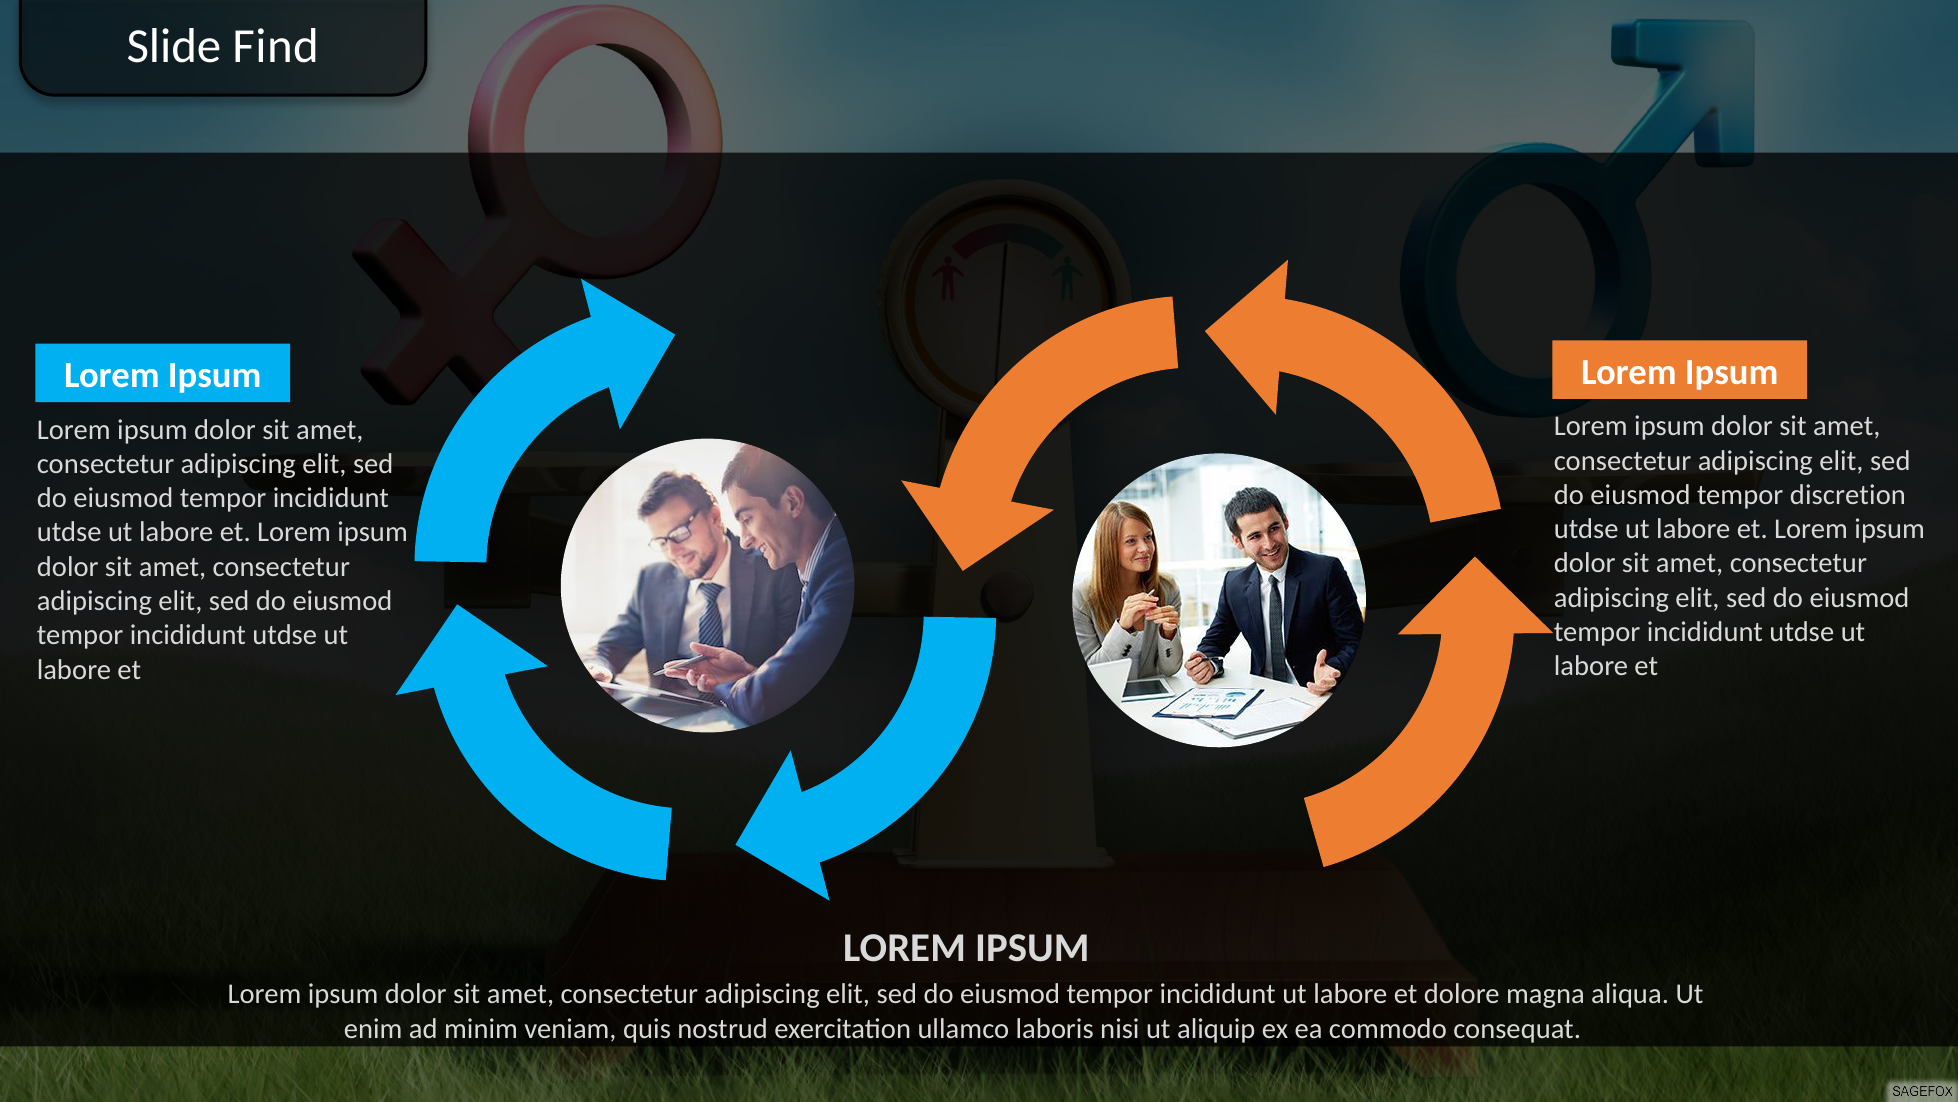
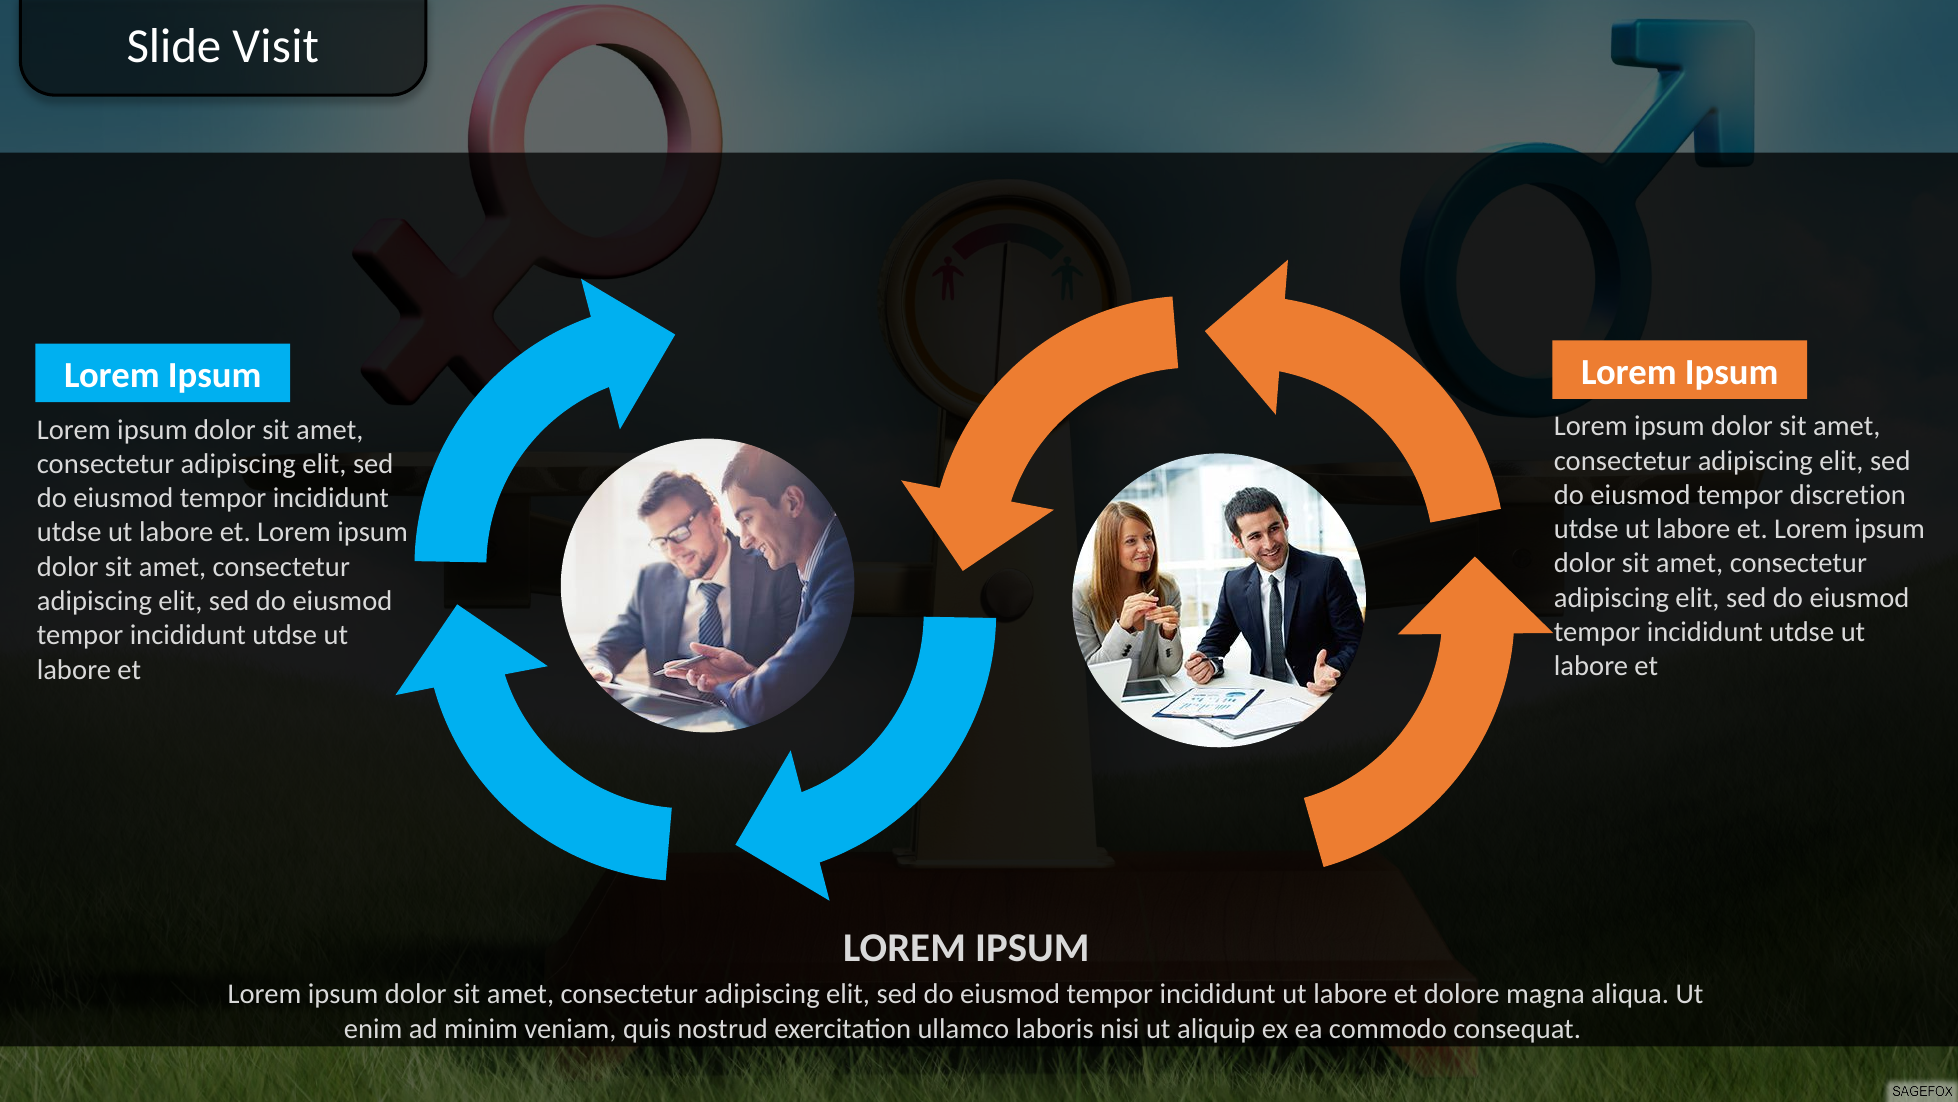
Find: Find -> Visit
